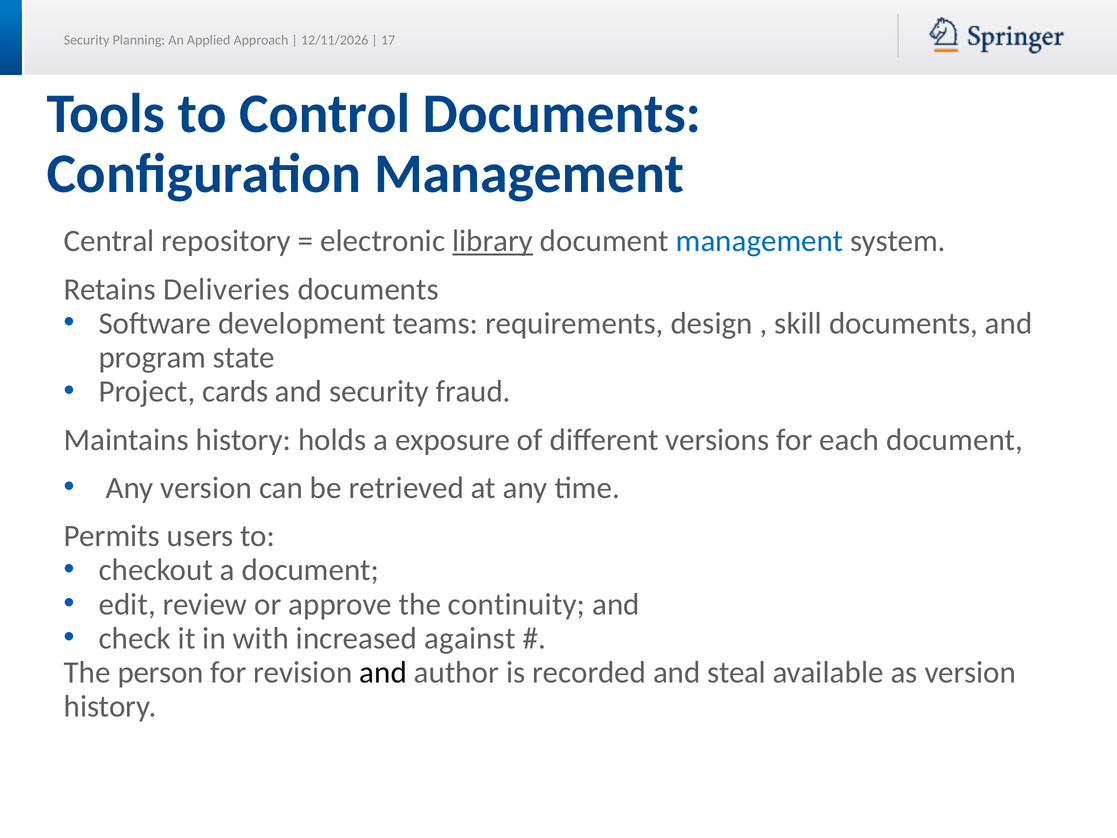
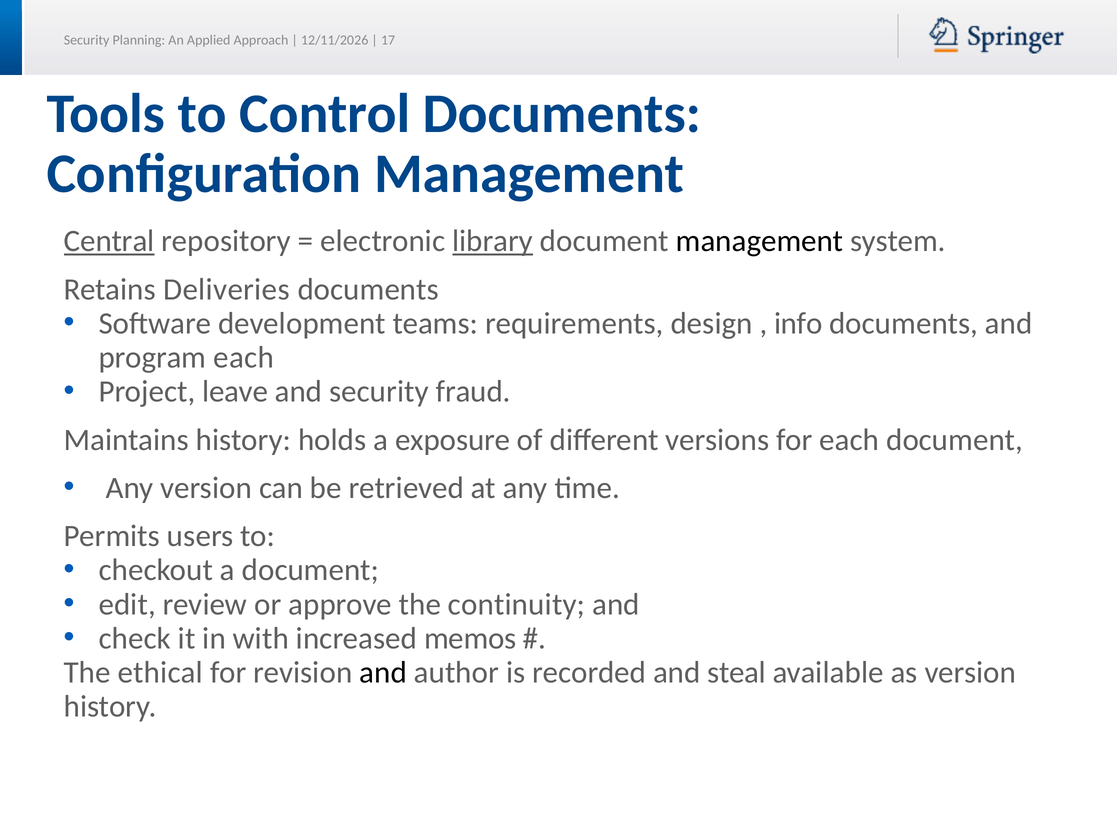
Central underline: none -> present
management at (760, 241) colour: blue -> black
skill: skill -> info
program state: state -> each
cards: cards -> leave
against: against -> memos
person: person -> ethical
